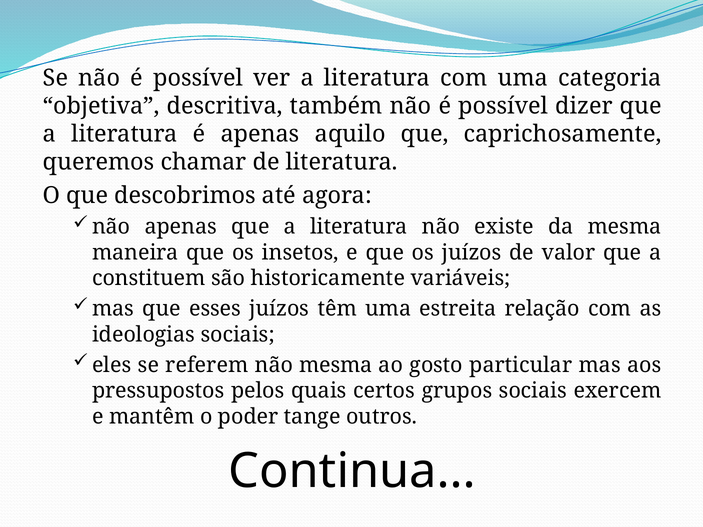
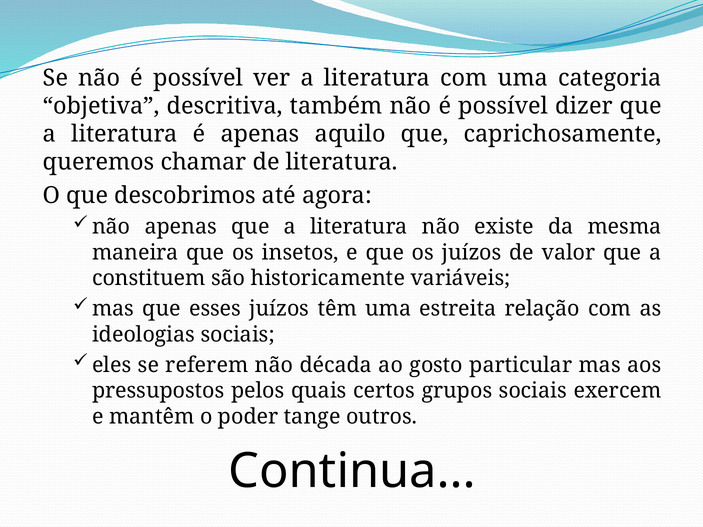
não mesma: mesma -> década
